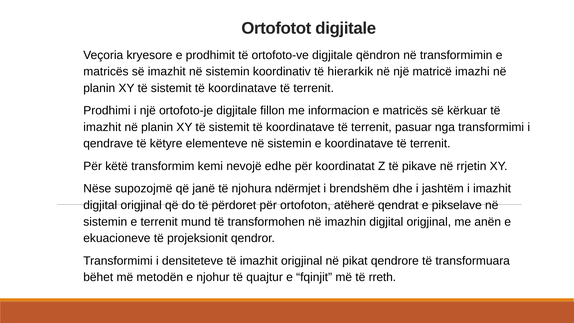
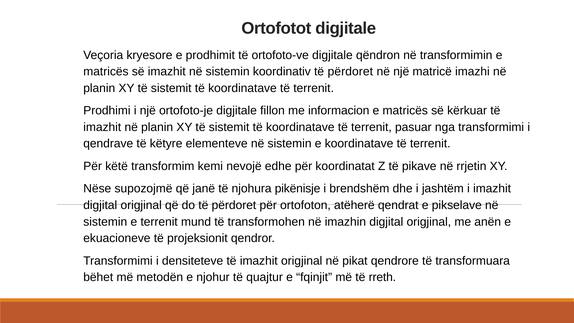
koordinativ të hierarkik: hierarkik -> përdoret
ndërmjet: ndërmjet -> pikënisje
